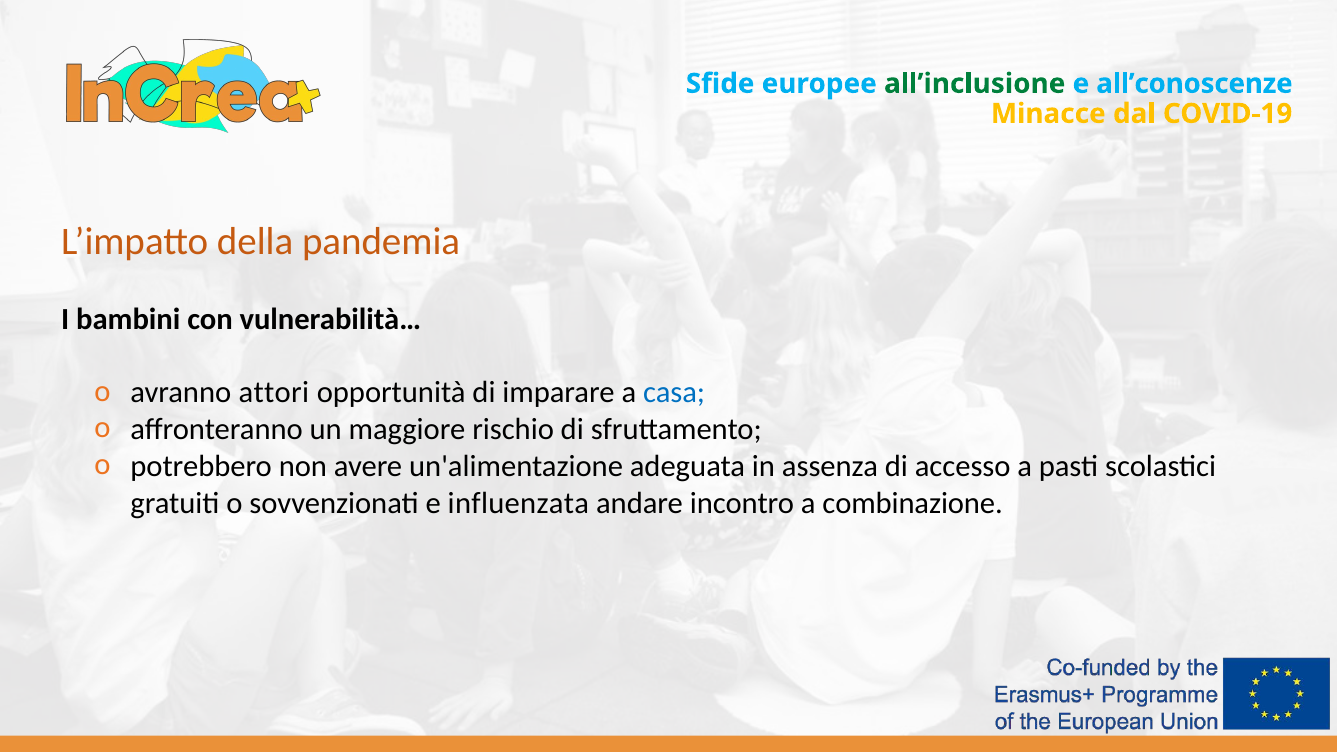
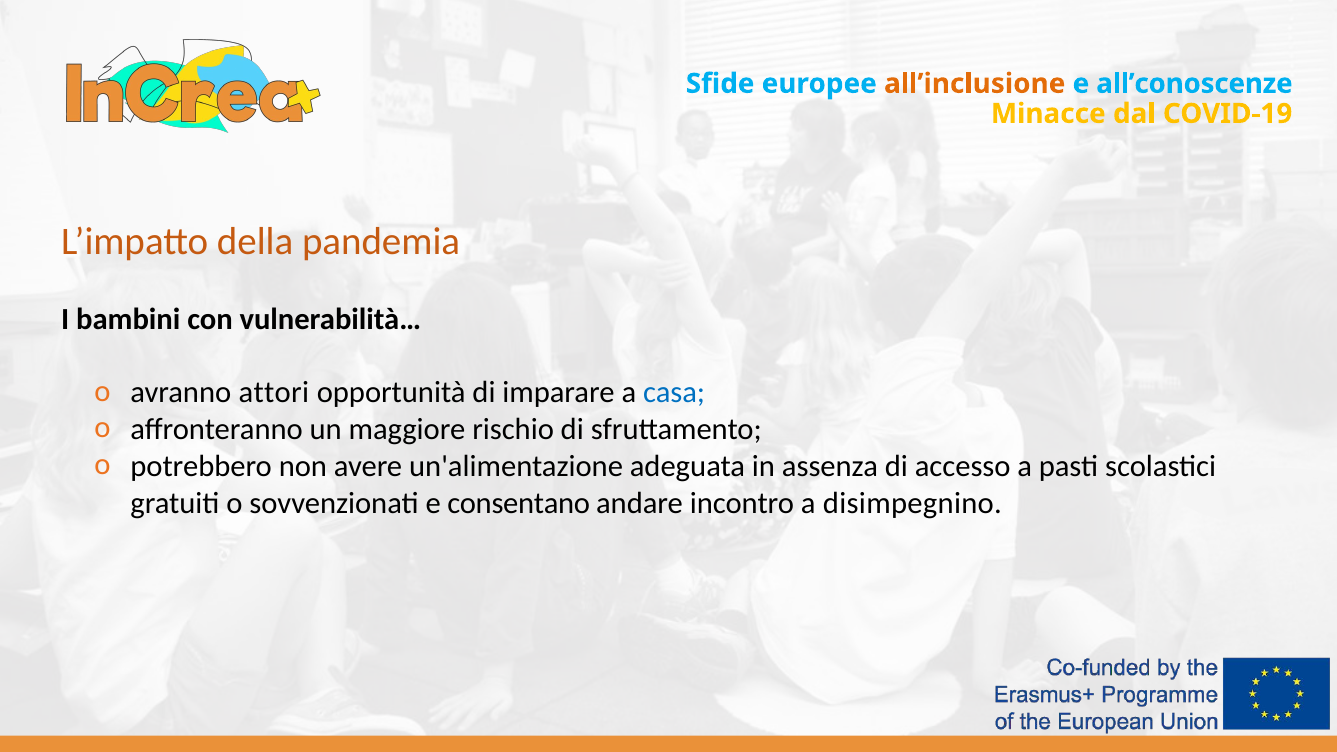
all’inclusione colour: green -> orange
influenzata: influenzata -> consentano
combinazione: combinazione -> disimpegnino
